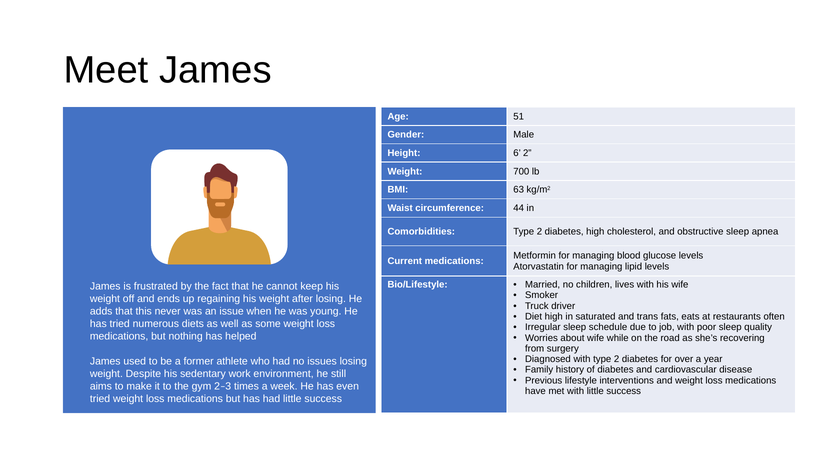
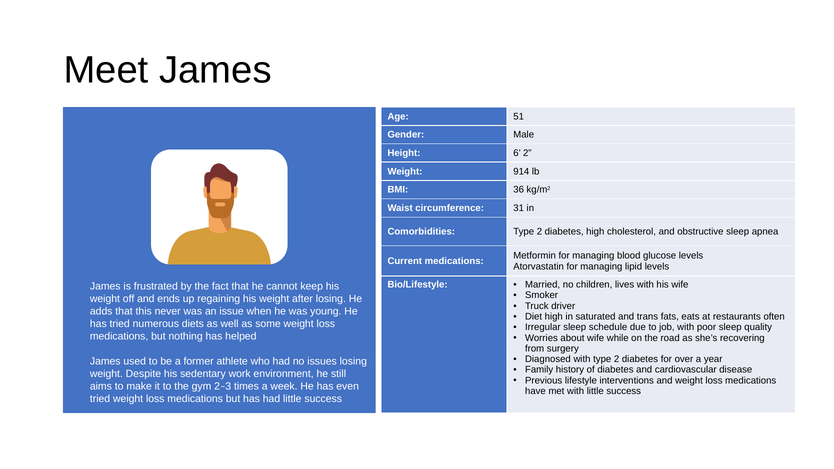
700: 700 -> 914
63: 63 -> 36
44: 44 -> 31
